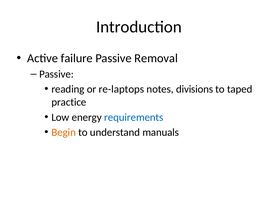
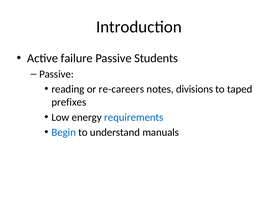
Removal: Removal -> Students
re-laptops: re-laptops -> re-careers
practice: practice -> prefixes
Begin colour: orange -> blue
